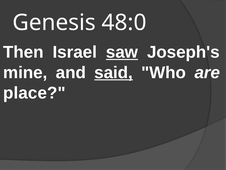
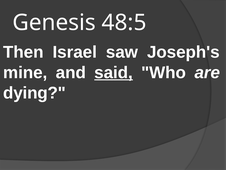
48:0: 48:0 -> 48:5
saw underline: present -> none
place: place -> dying
